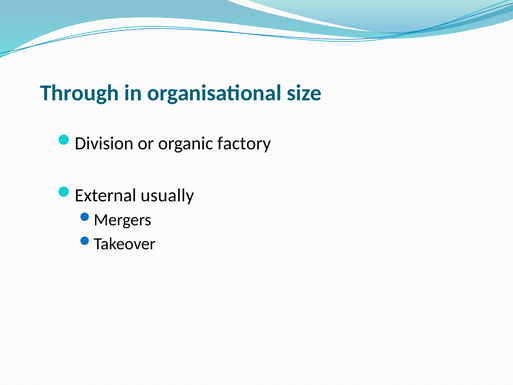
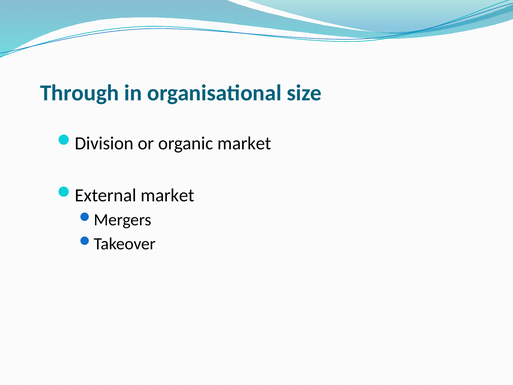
organic factory: factory -> market
External usually: usually -> market
